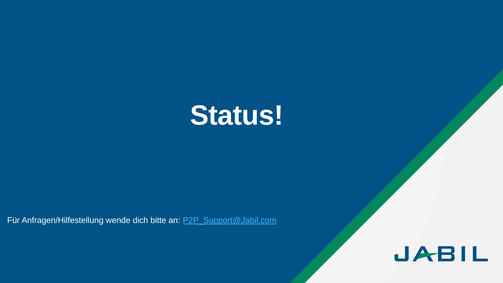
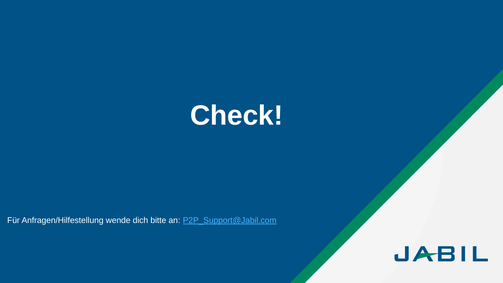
Status: Status -> Check
